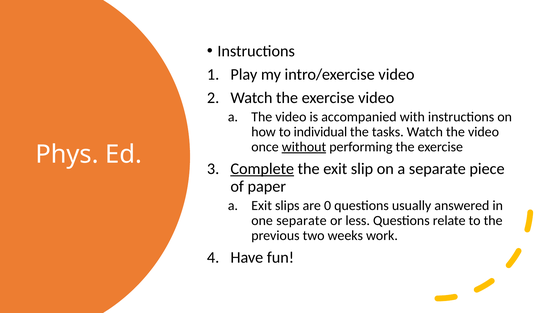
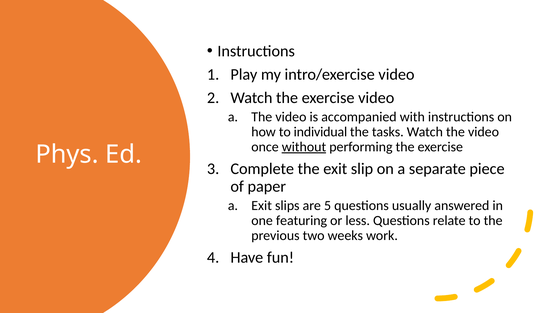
Complete underline: present -> none
0: 0 -> 5
one separate: separate -> featuring
